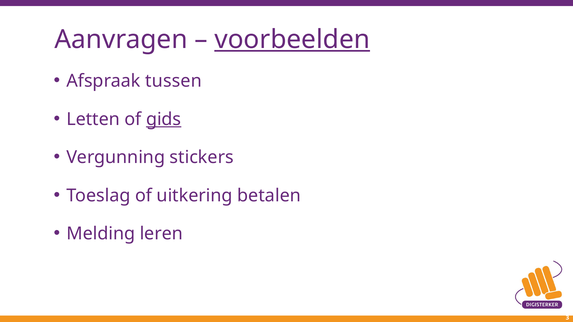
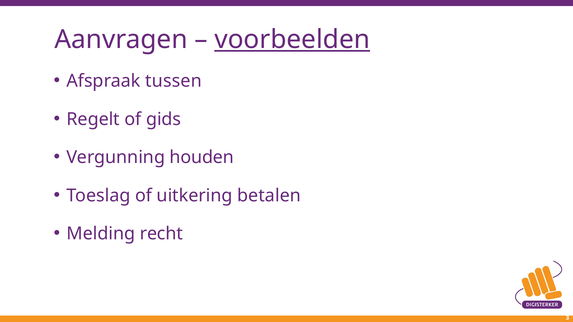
Letten: Letten -> Regelt
gids underline: present -> none
stickers: stickers -> houden
leren: leren -> recht
